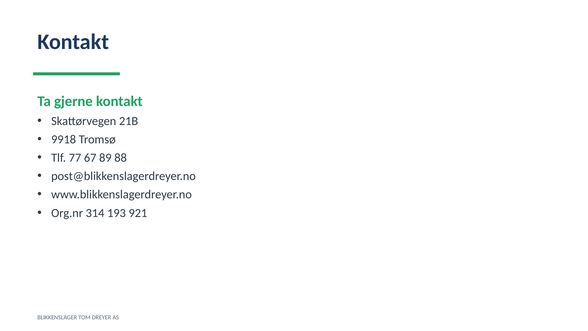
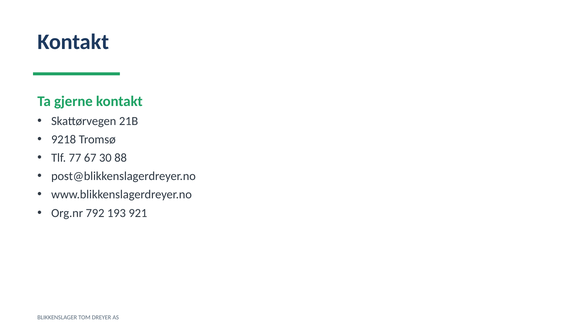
9918: 9918 -> 9218
89: 89 -> 30
314: 314 -> 792
